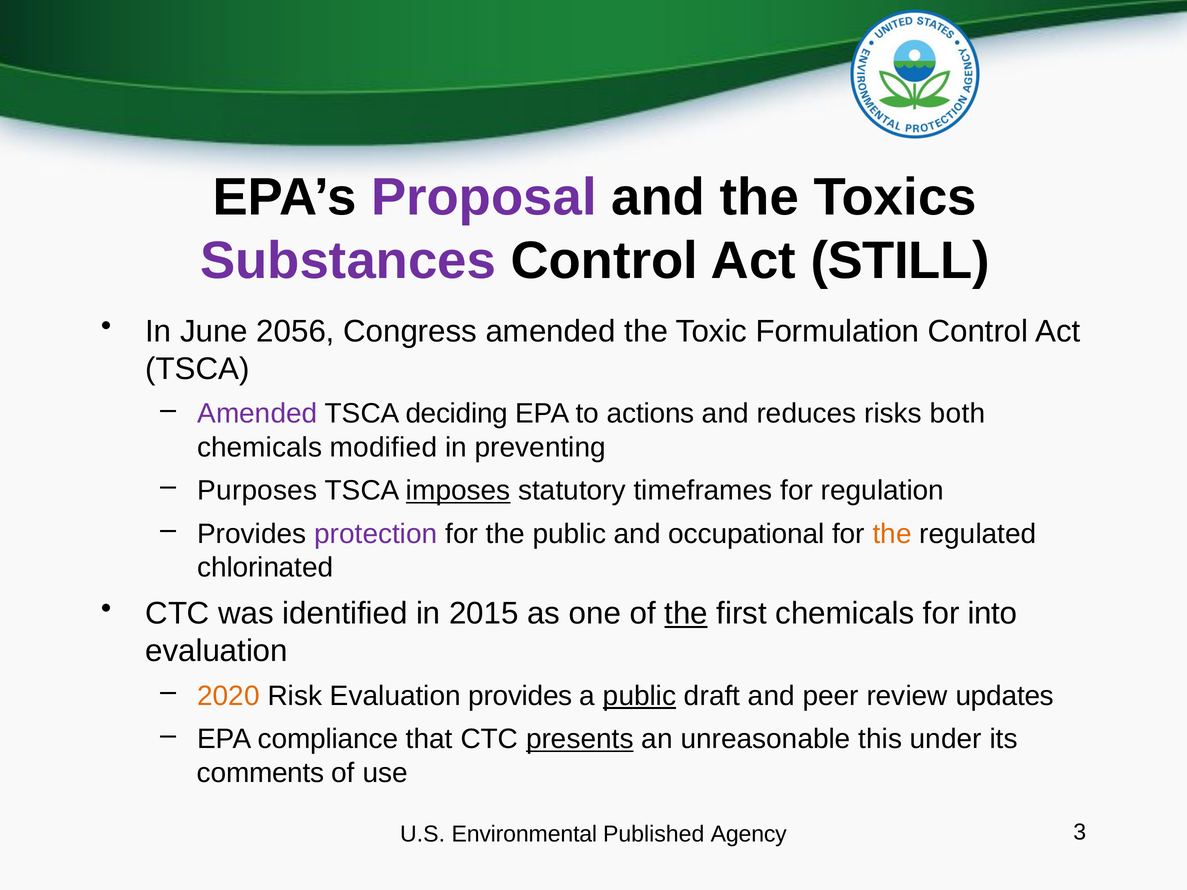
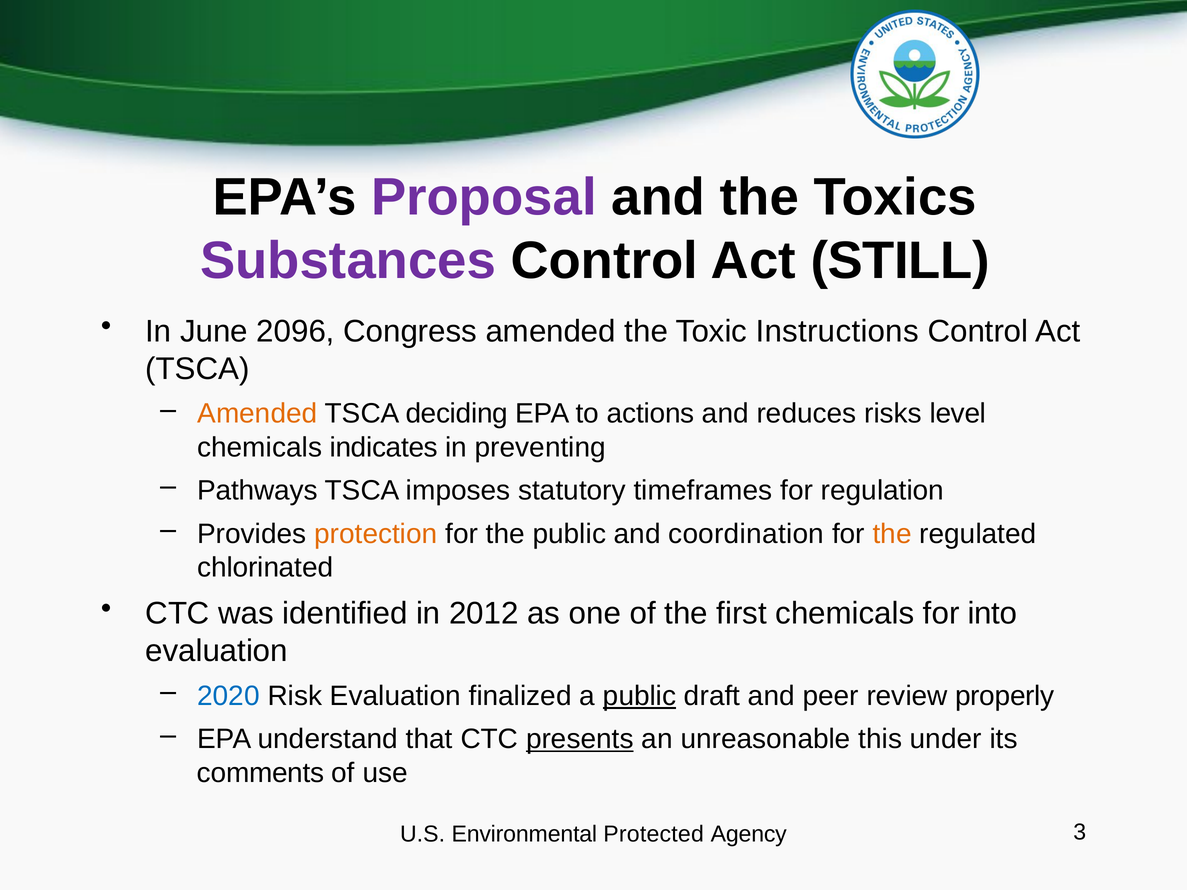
2056: 2056 -> 2096
Formulation: Formulation -> Instructions
Amended at (257, 414) colour: purple -> orange
both: both -> level
modified: modified -> indicates
Purposes: Purposes -> Pathways
imposes underline: present -> none
protection colour: purple -> orange
occupational: occupational -> coordination
2015: 2015 -> 2012
the at (686, 614) underline: present -> none
2020 colour: orange -> blue
Evaluation provides: provides -> finalized
updates: updates -> properly
compliance: compliance -> understand
Published: Published -> Protected
